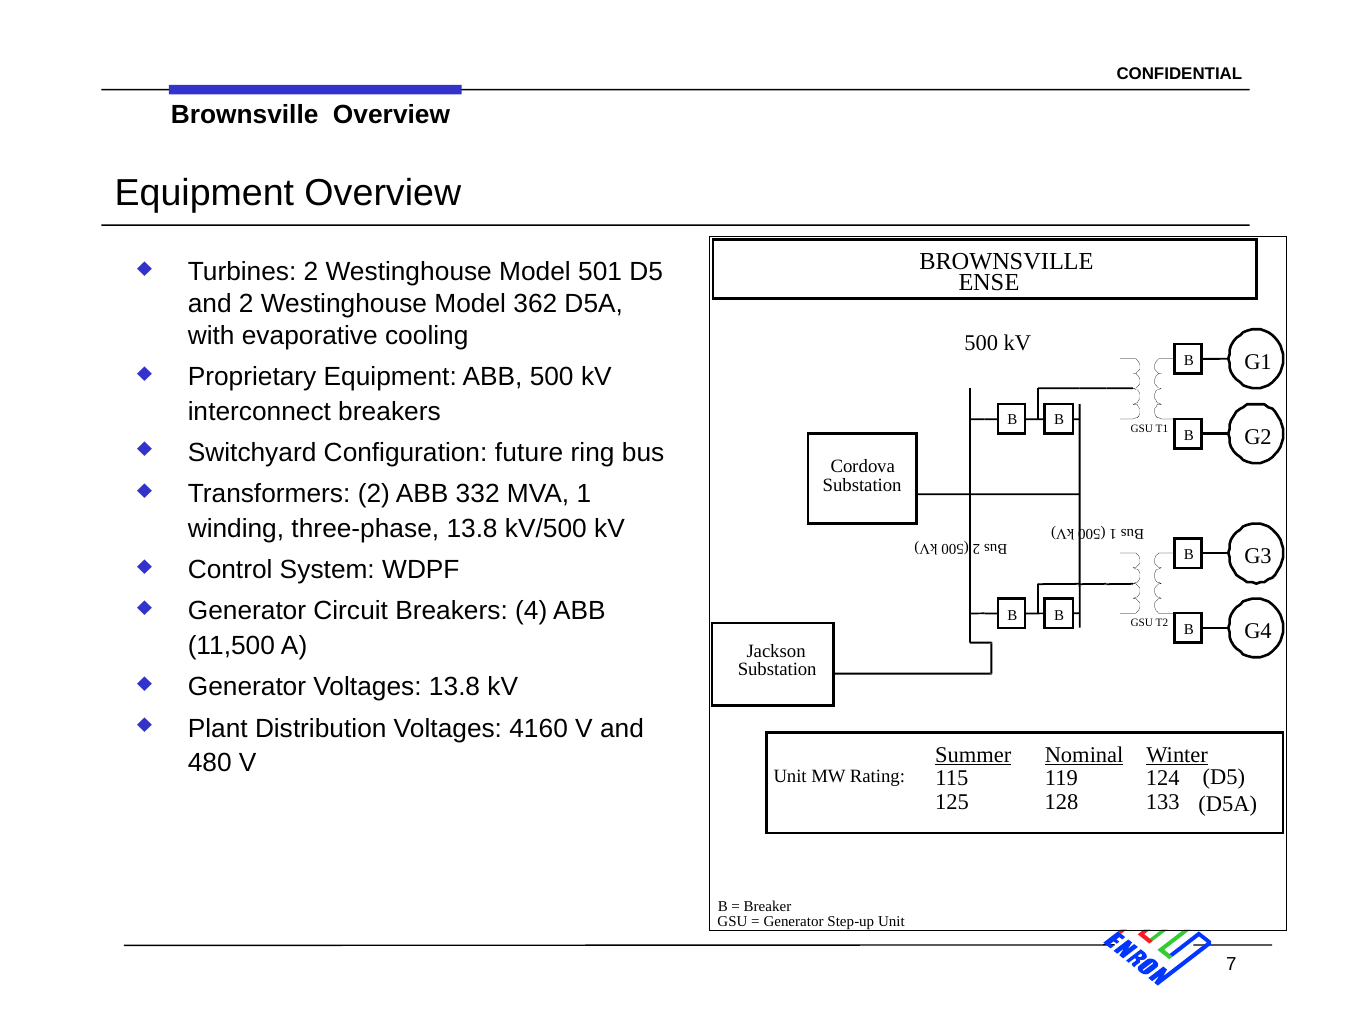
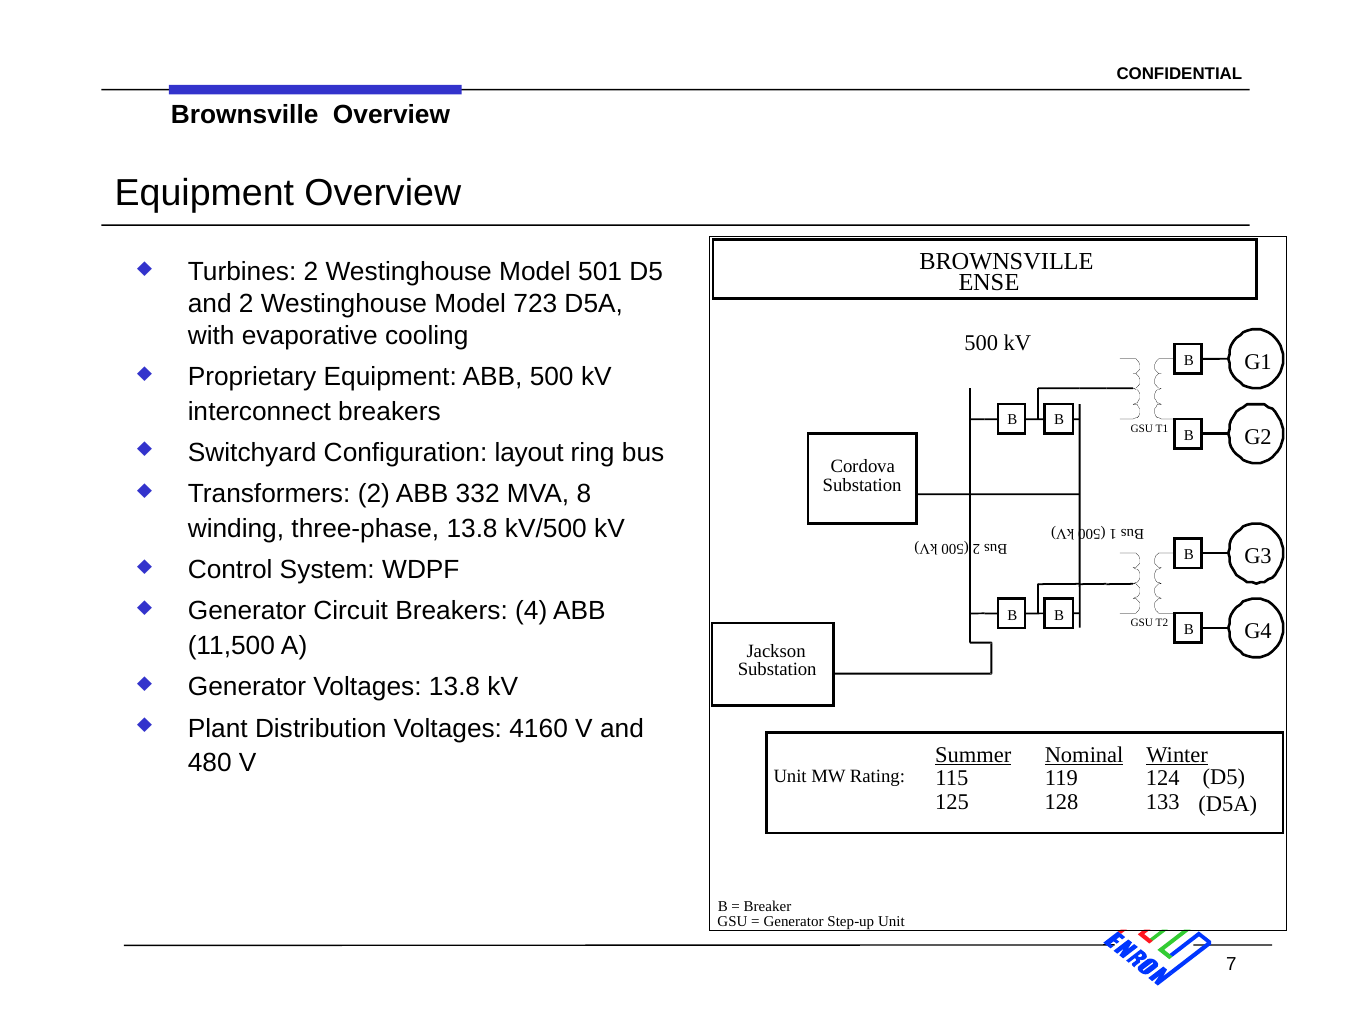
362: 362 -> 723
future: future -> layout
MVA 1: 1 -> 8
